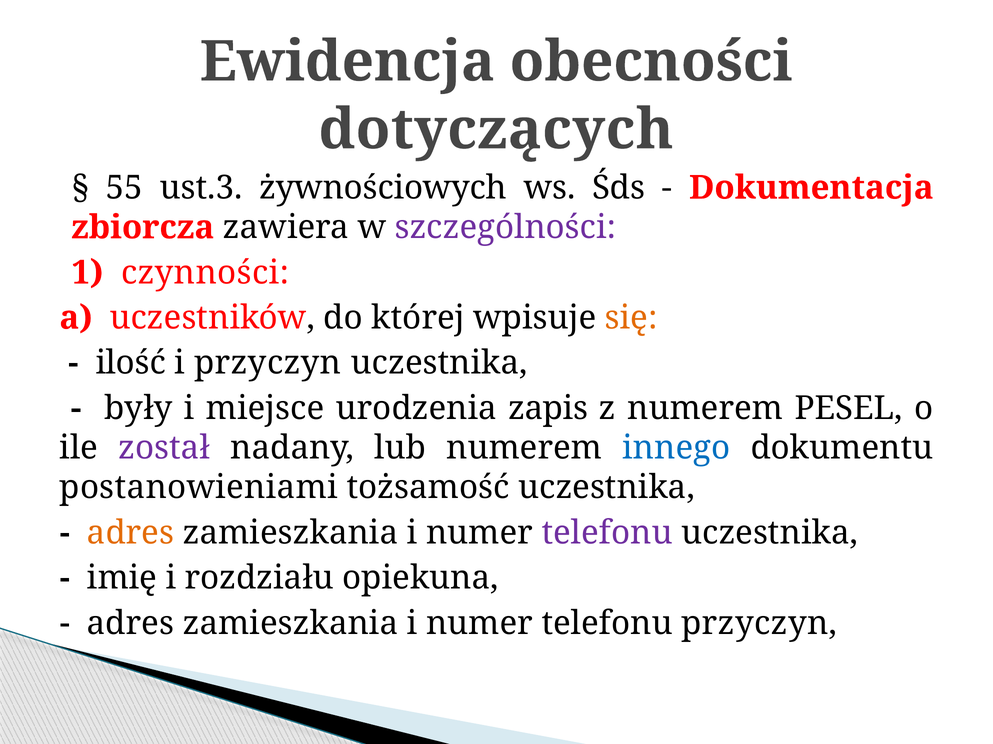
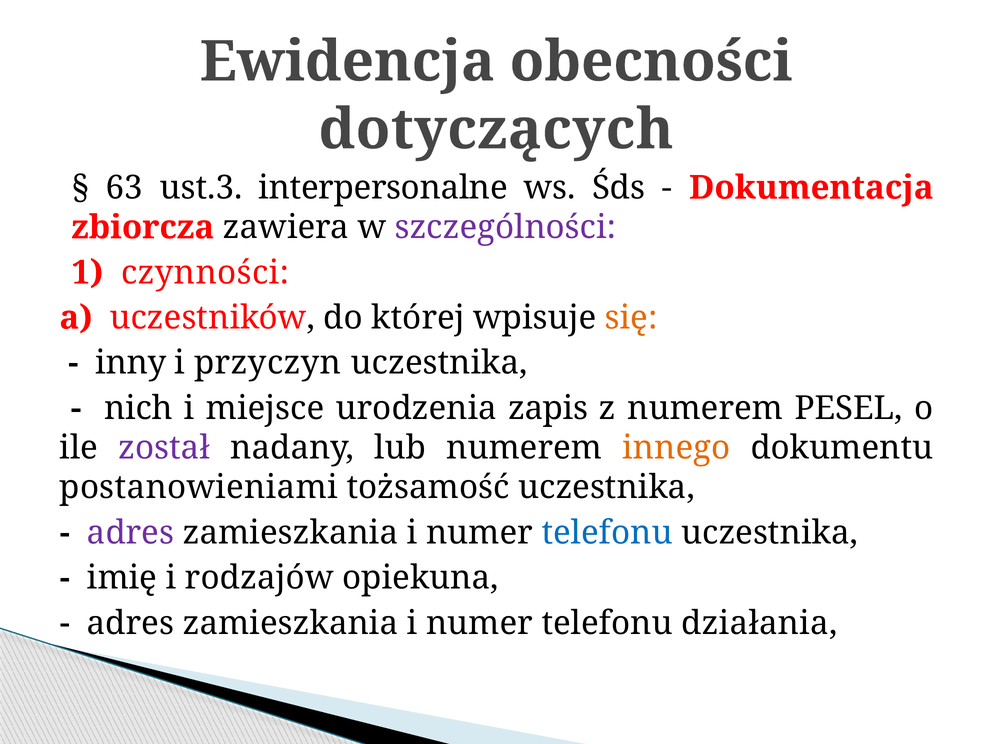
55: 55 -> 63
żywnościowych: żywnościowych -> interpersonalne
ilość: ilość -> inny
były: były -> nich
innego colour: blue -> orange
adres at (130, 533) colour: orange -> purple
telefonu at (607, 533) colour: purple -> blue
rozdziału: rozdziału -> rodzajów
telefonu przyczyn: przyczyn -> działania
